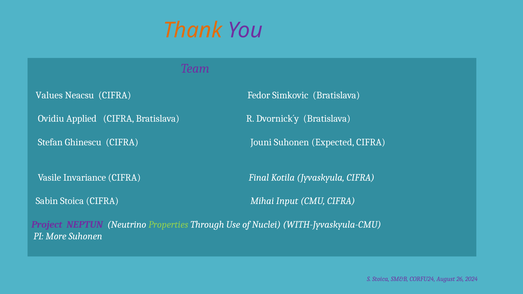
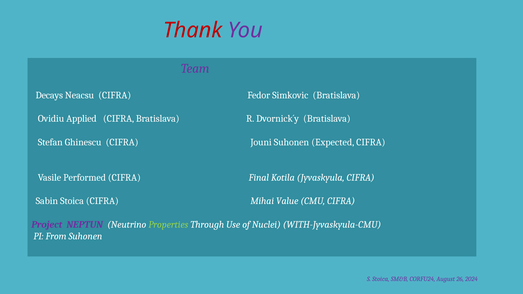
Thank colour: orange -> red
Values: Values -> Decays
Invariance: Invariance -> Performed
Input: Input -> Value
More: More -> From
